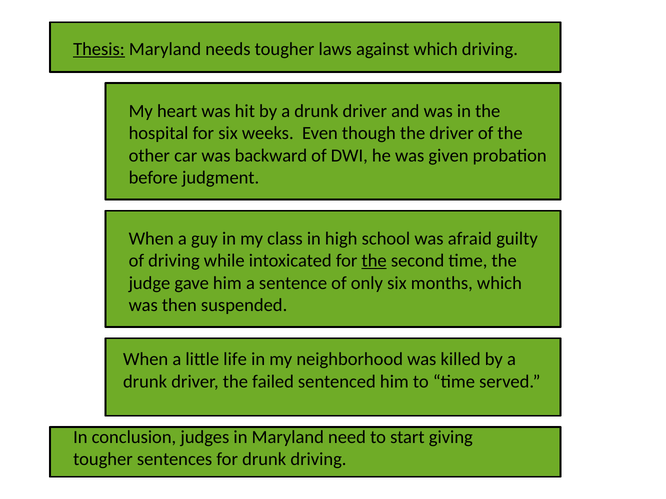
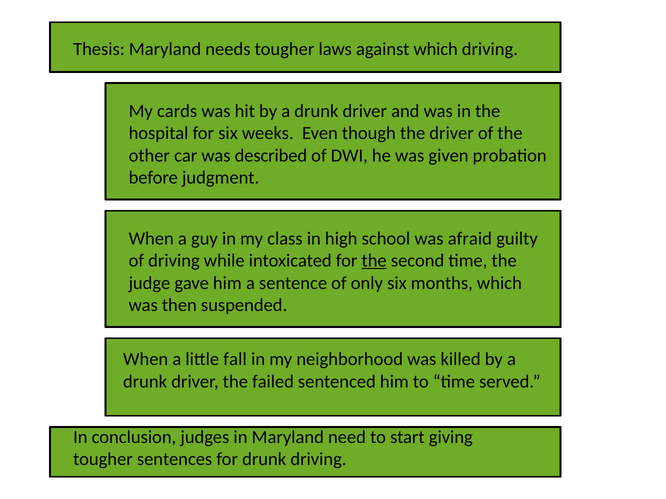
Thesis underline: present -> none
heart: heart -> cards
backward: backward -> described
life: life -> fall
